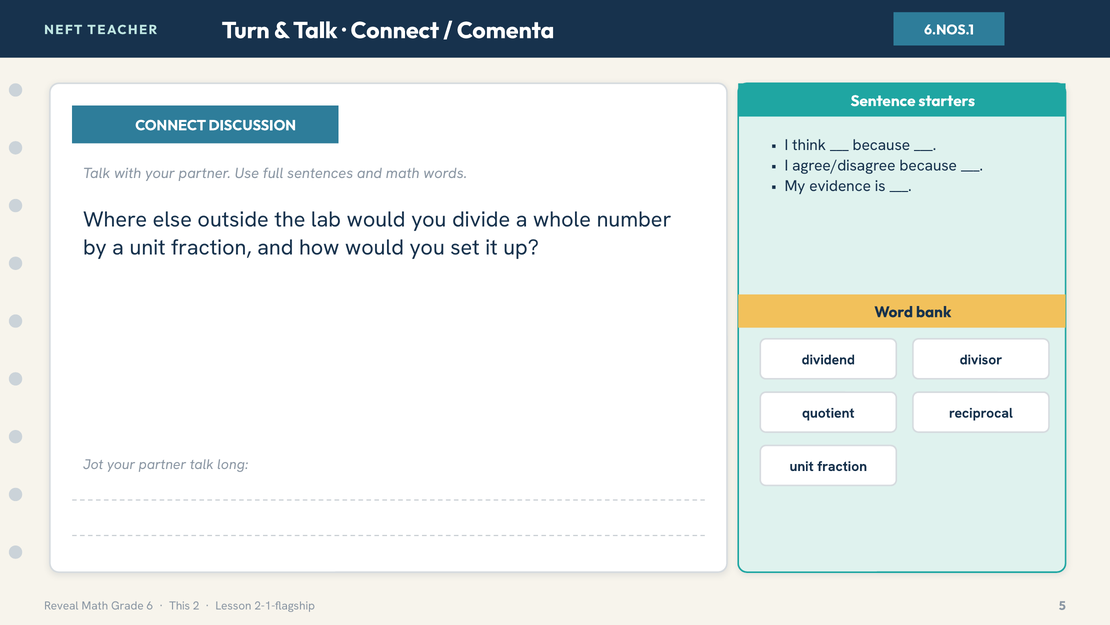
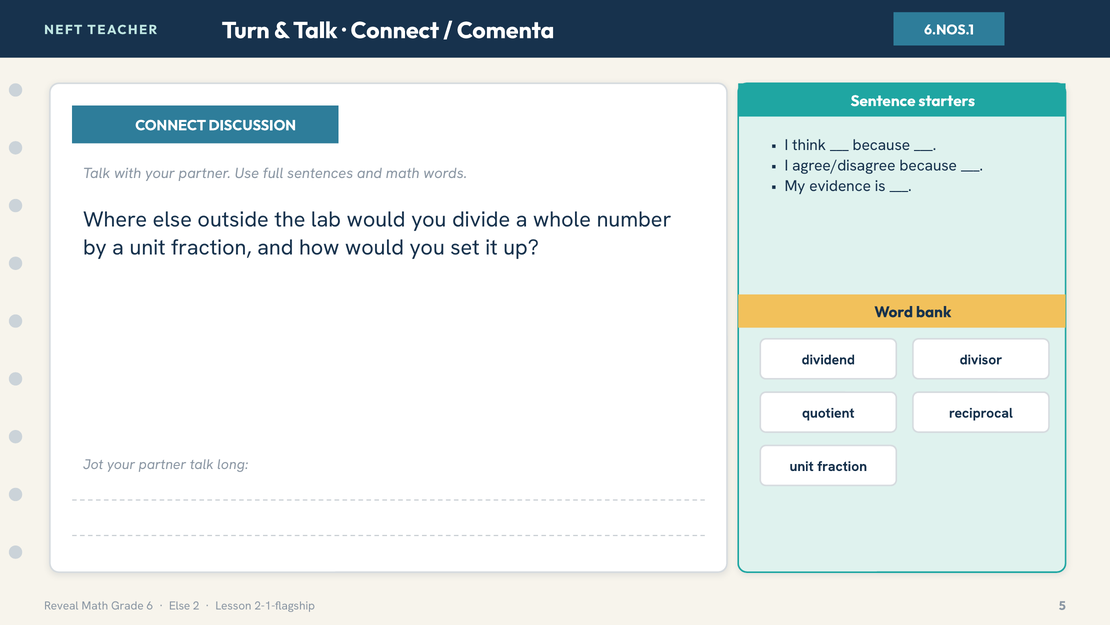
This at (180, 605): This -> Else
